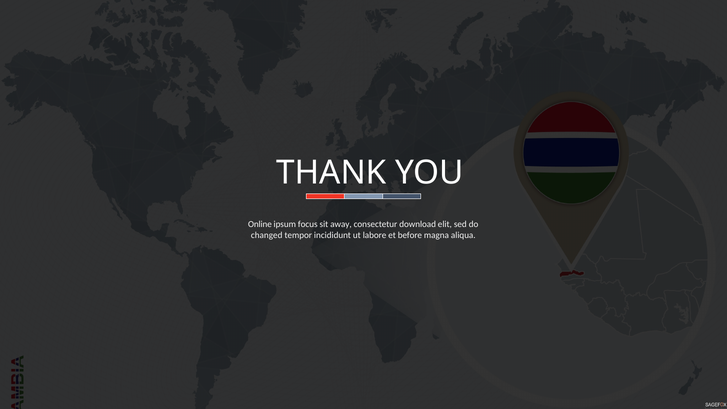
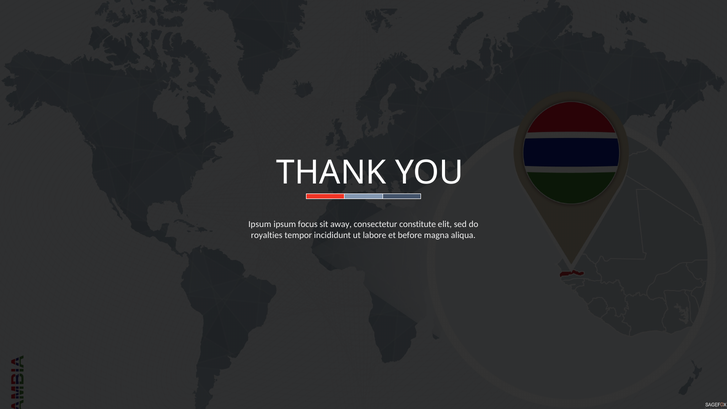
Online at (260, 224): Online -> Ipsum
download: download -> constitute
changed: changed -> royalties
